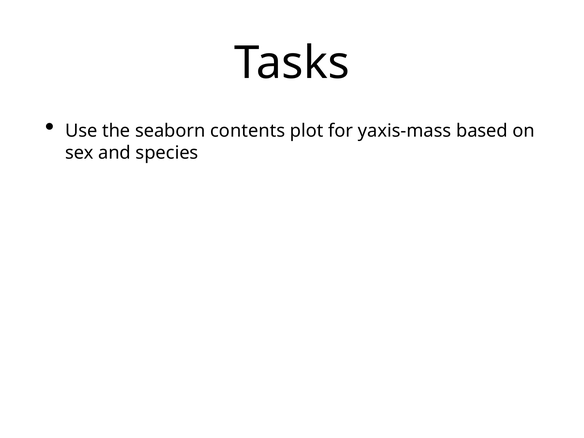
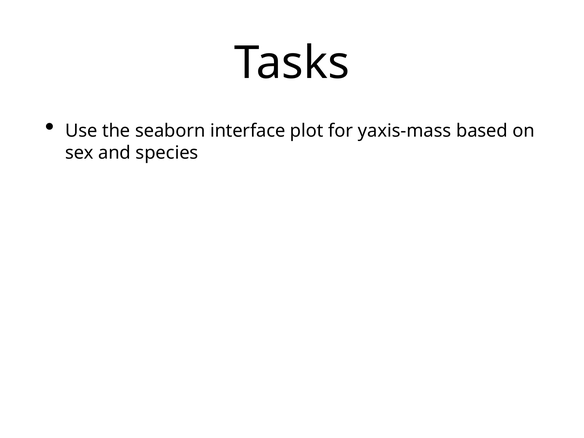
contents: contents -> interface
